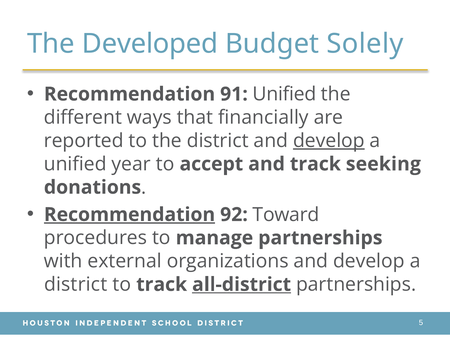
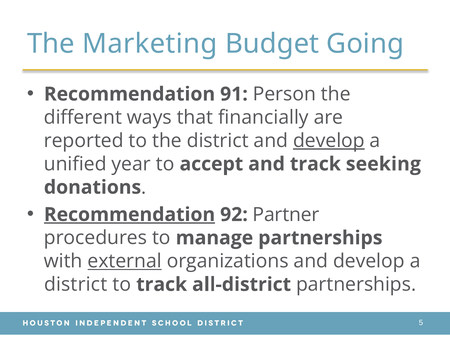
Developed: Developed -> Marketing
Solely: Solely -> Going
91 Unified: Unified -> Person
Toward: Toward -> Partner
external underline: none -> present
all-district underline: present -> none
